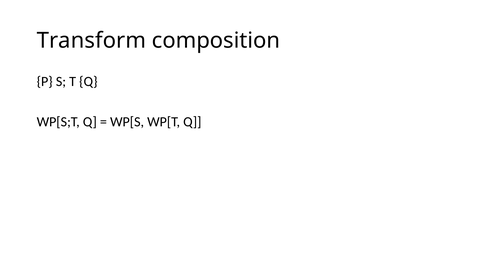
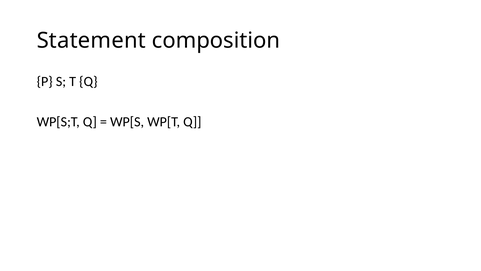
Transform: Transform -> Statement
